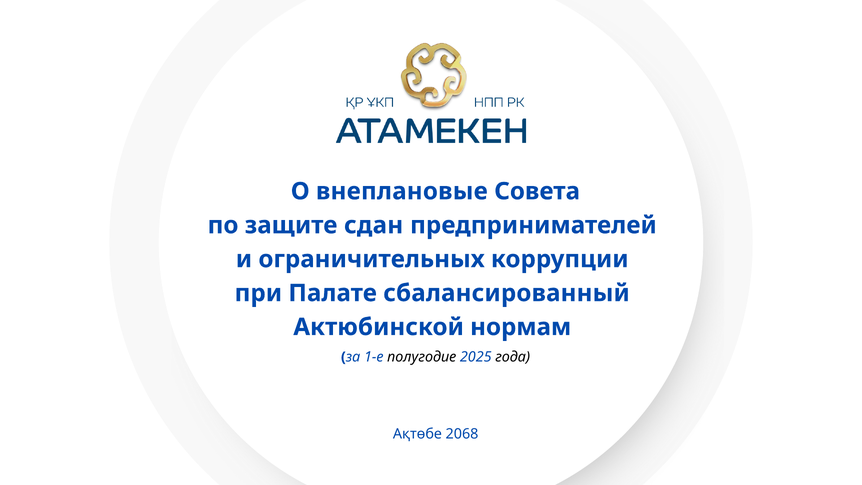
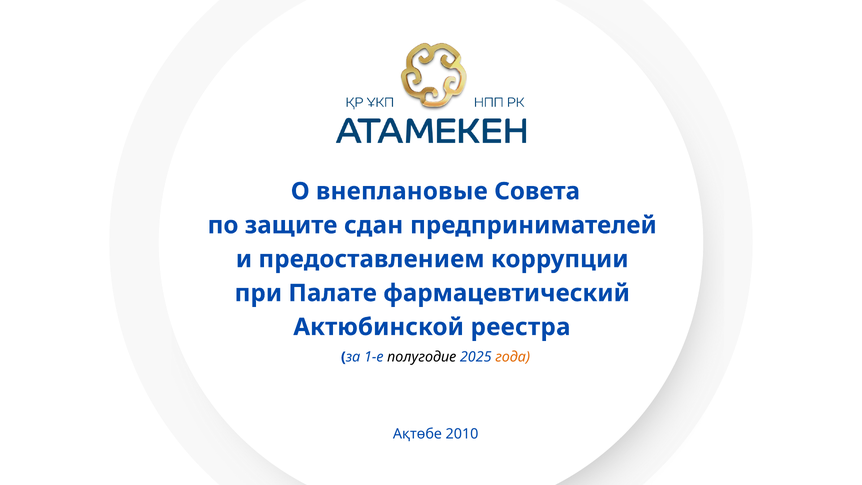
ограничительных: ограничительных -> предоставлением
сбалансированный: сбалансированный -> фармацевтический
нормам: нормам -> реестра
года colour: black -> orange
2068: 2068 -> 2010
